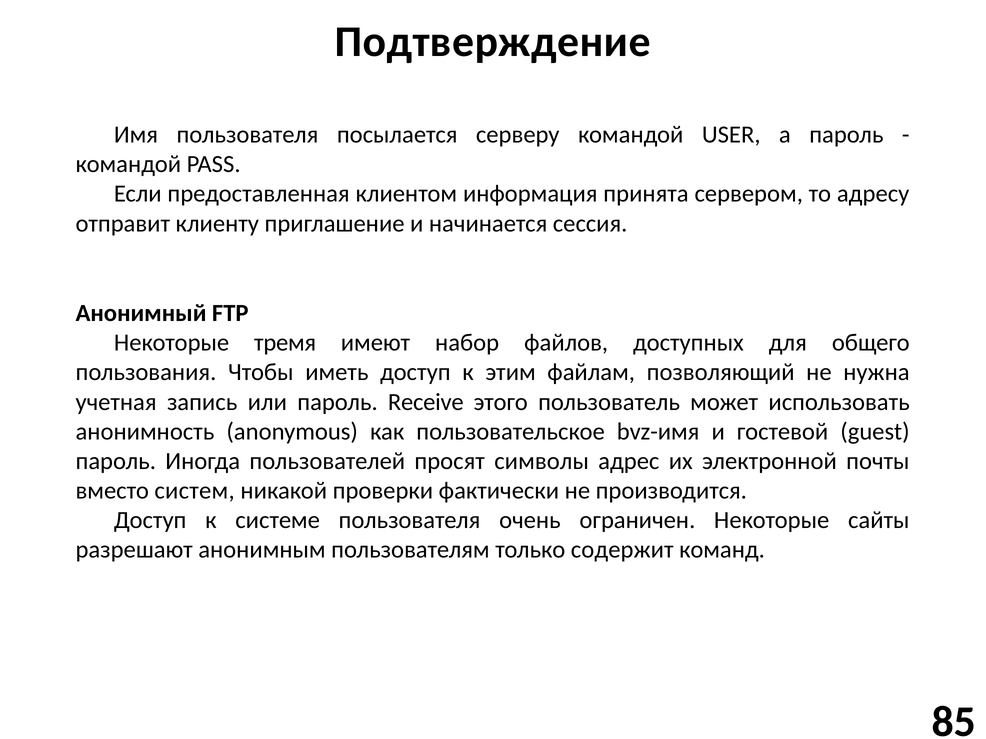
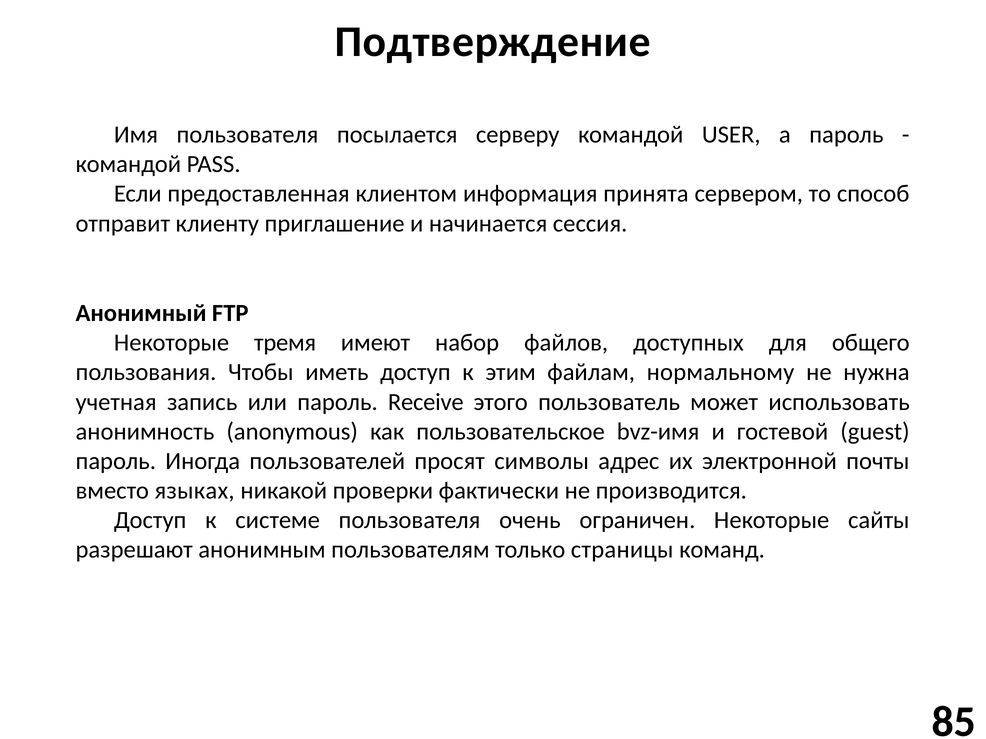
адресу: адресу -> способ
позволяющий: позволяющий -> нормальному
систем: систем -> языках
содержит: содержит -> страницы
